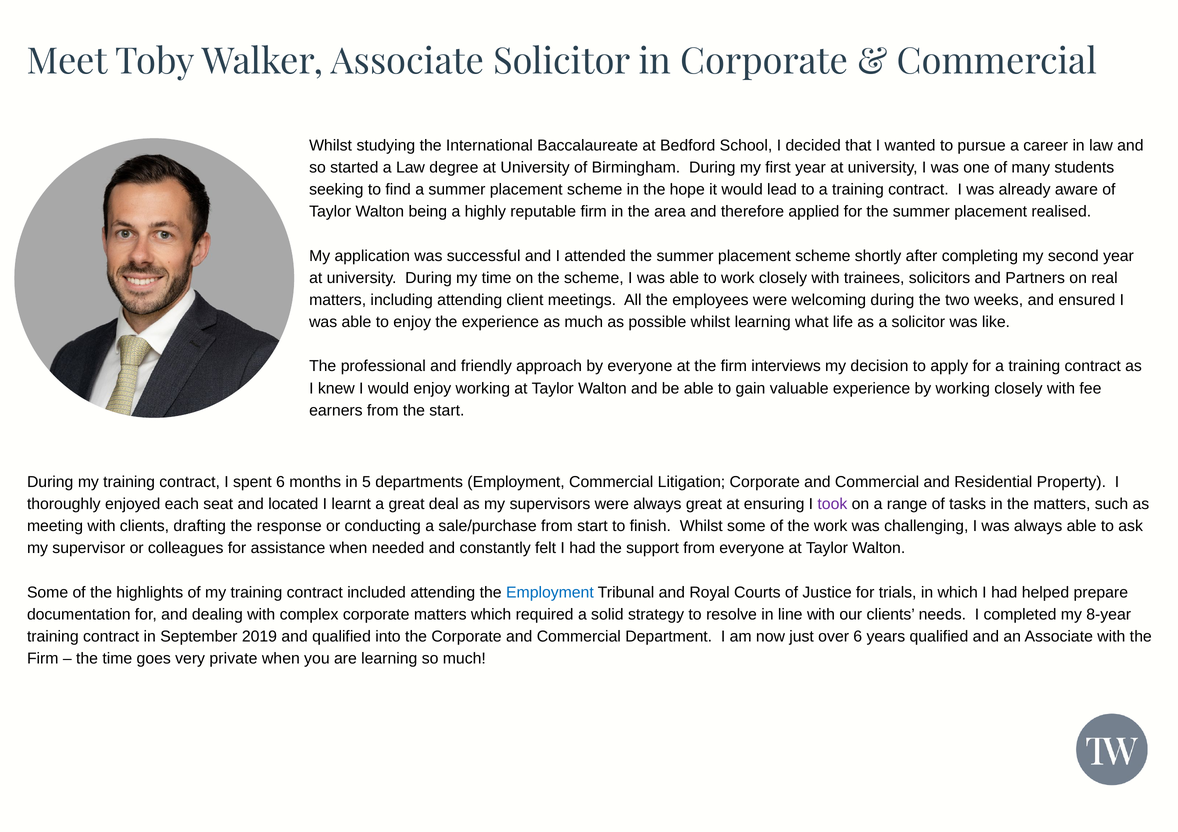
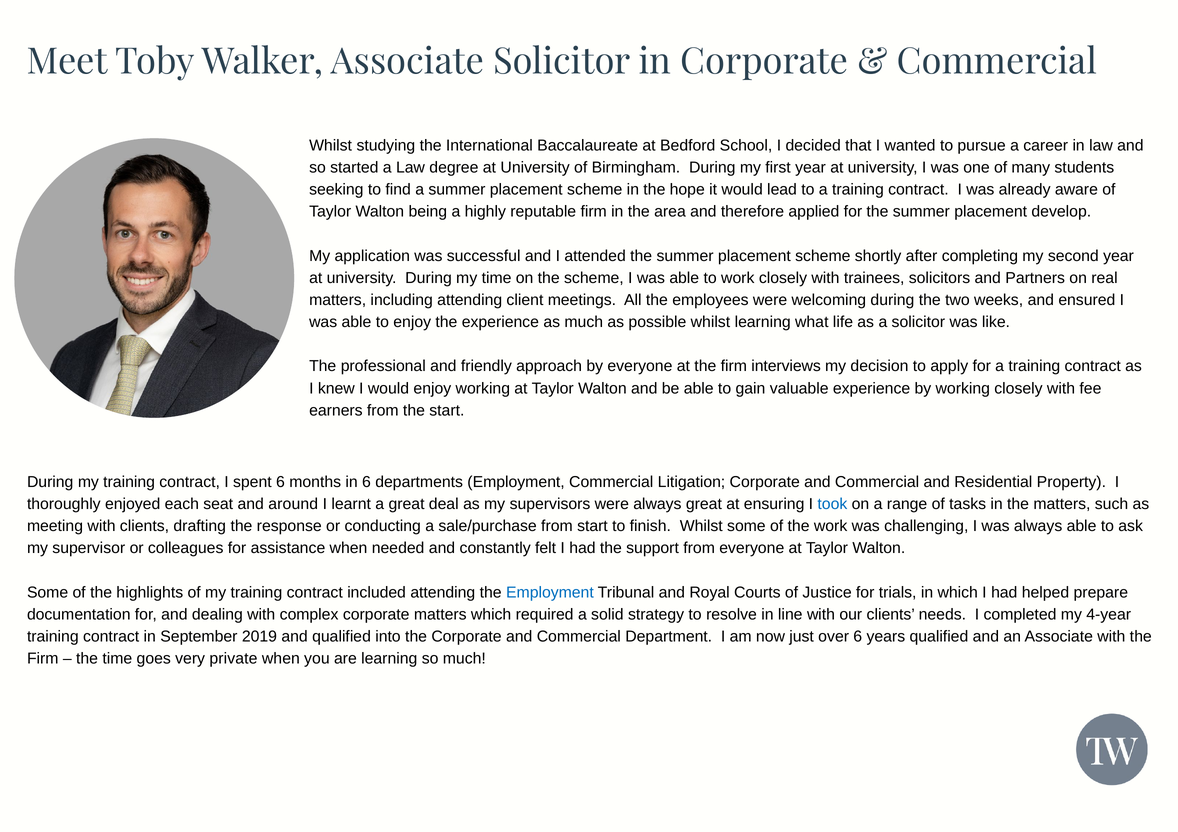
realised: realised -> develop
in 5: 5 -> 6
located: located -> around
took colour: purple -> blue
8-year: 8-year -> 4-year
